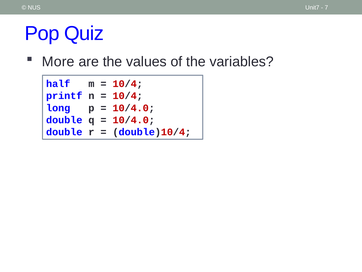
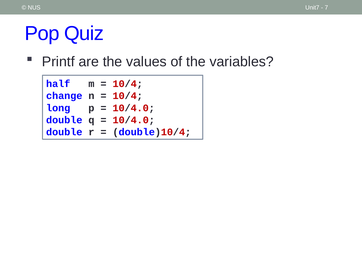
More: More -> Printf
printf: printf -> change
